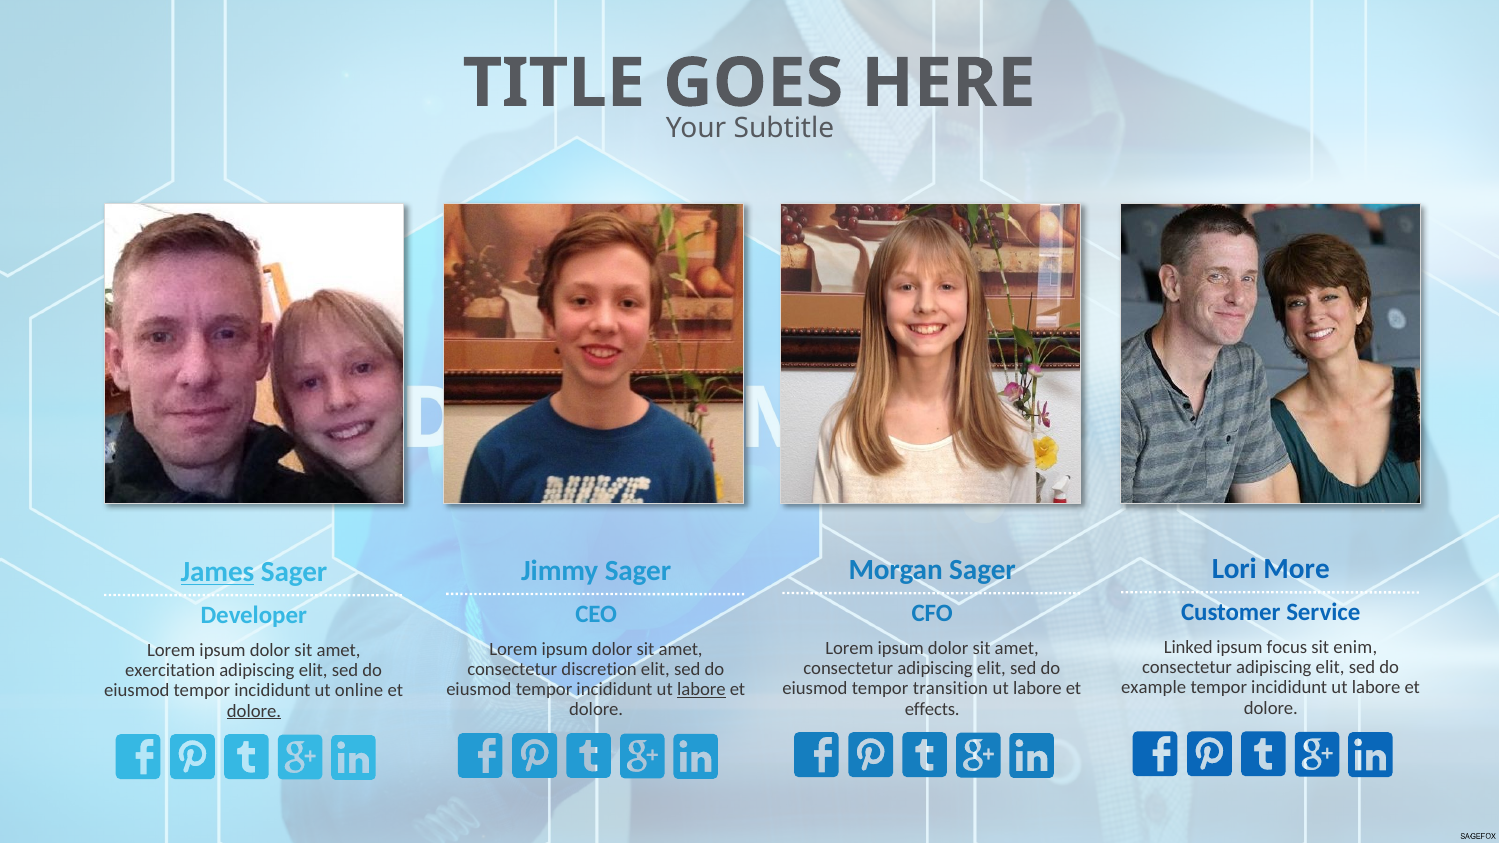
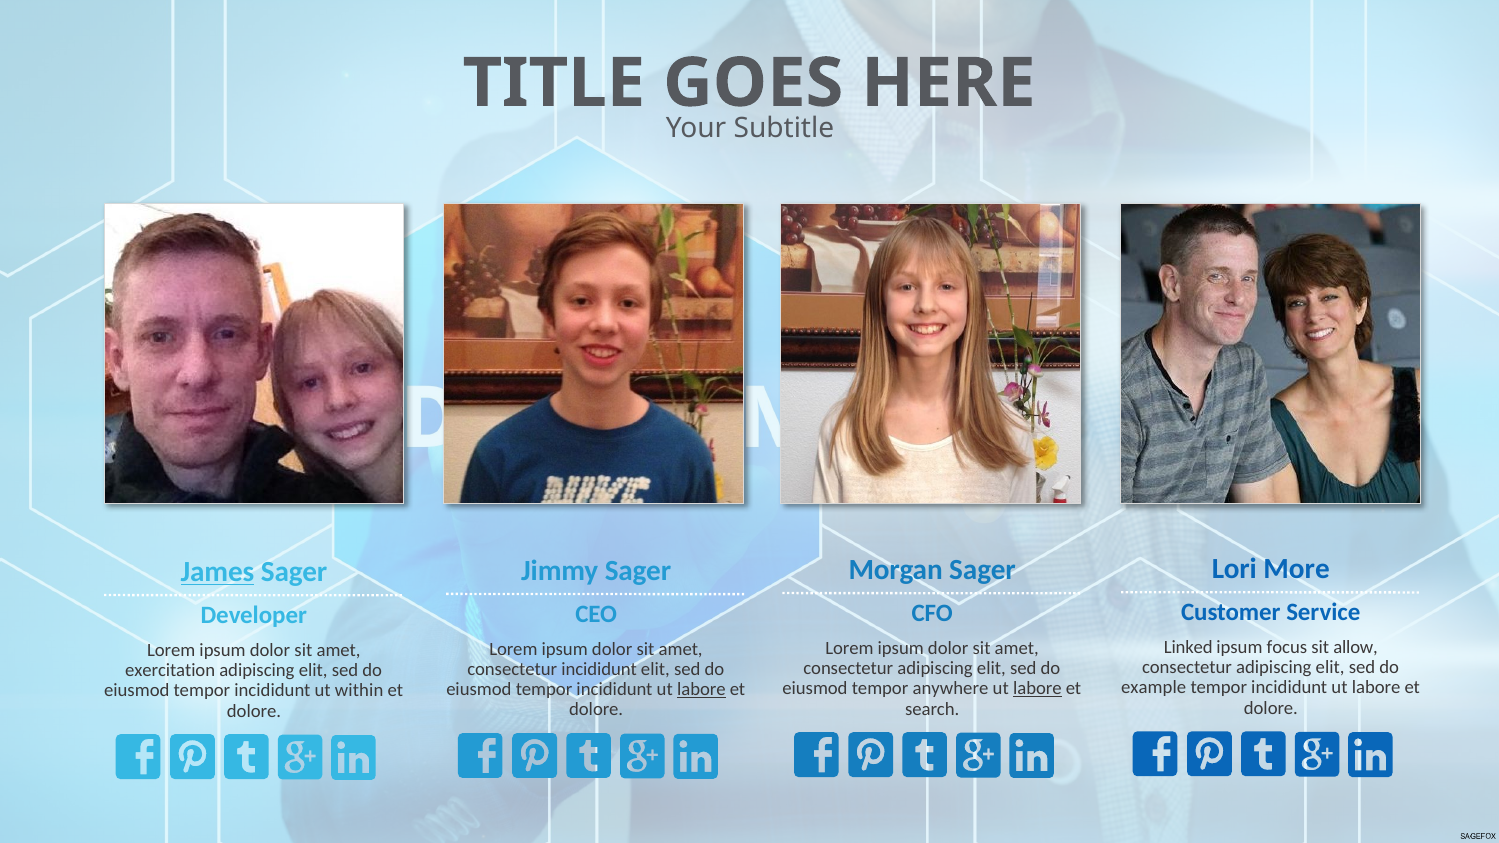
enim: enim -> allow
consectetur discretion: discretion -> incididunt
transition: transition -> anywhere
labore at (1037, 689) underline: none -> present
online: online -> within
effects: effects -> search
dolore at (254, 711) underline: present -> none
